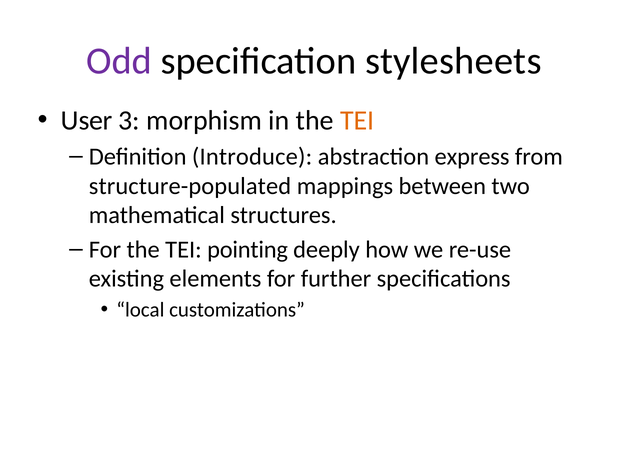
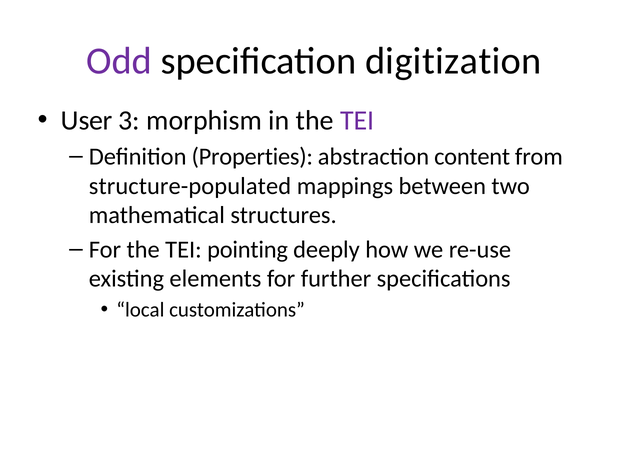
stylesheets: stylesheets -> digitization
TEI at (357, 120) colour: orange -> purple
Introduce: Introduce -> Properties
express: express -> content
